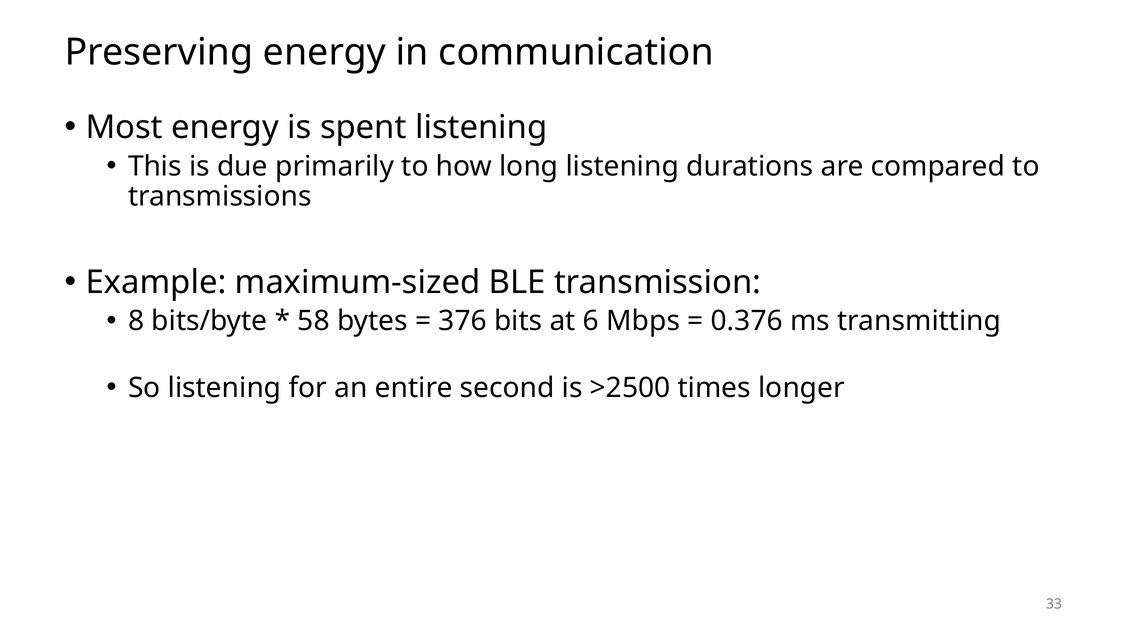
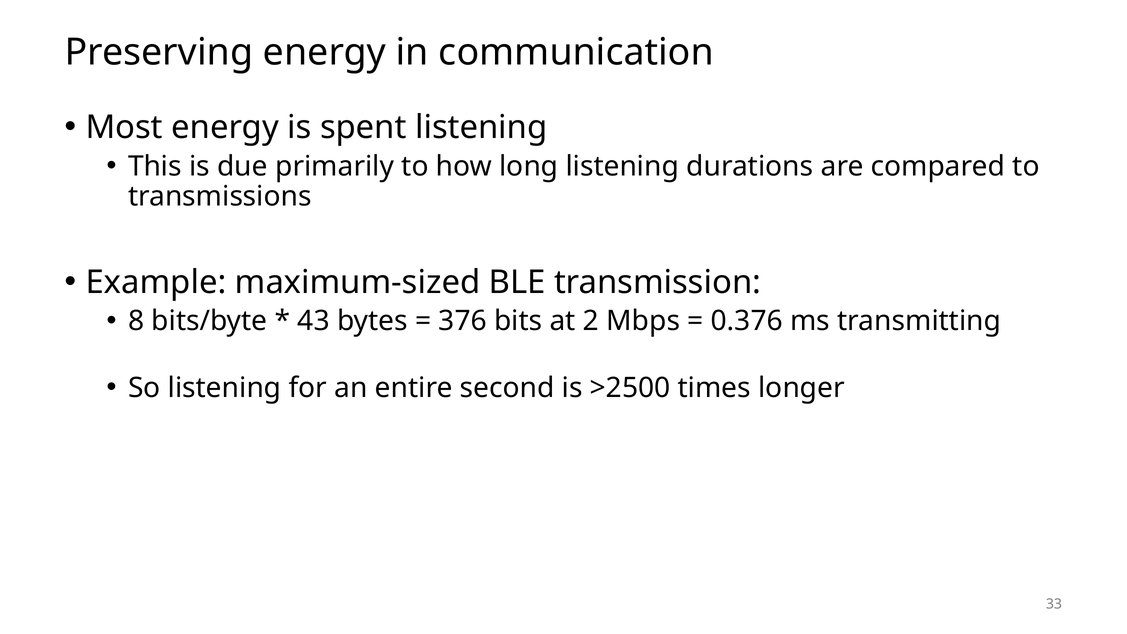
58: 58 -> 43
6: 6 -> 2
